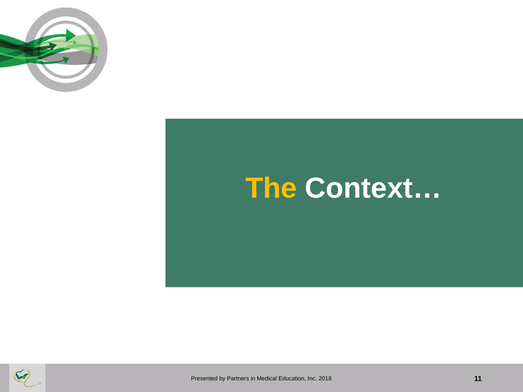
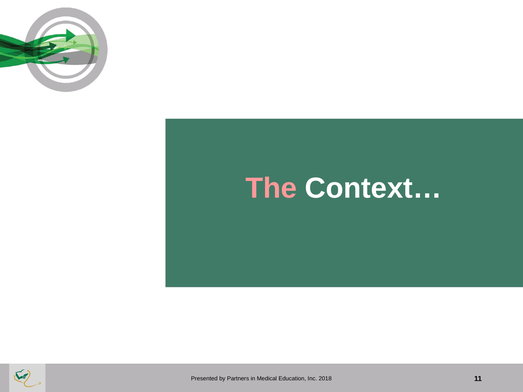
The colour: yellow -> pink
